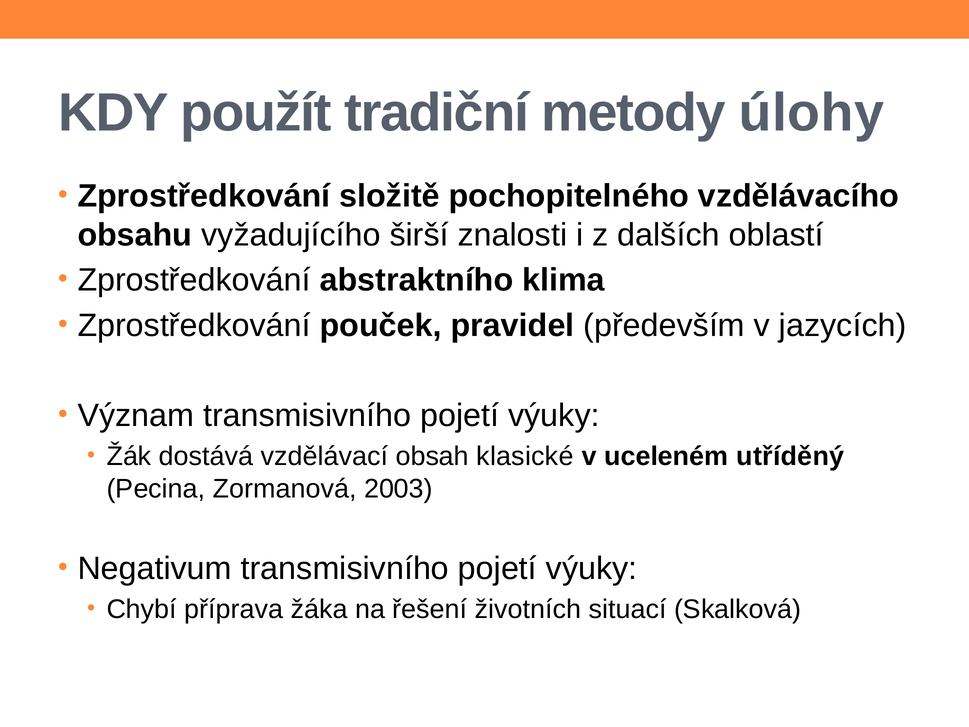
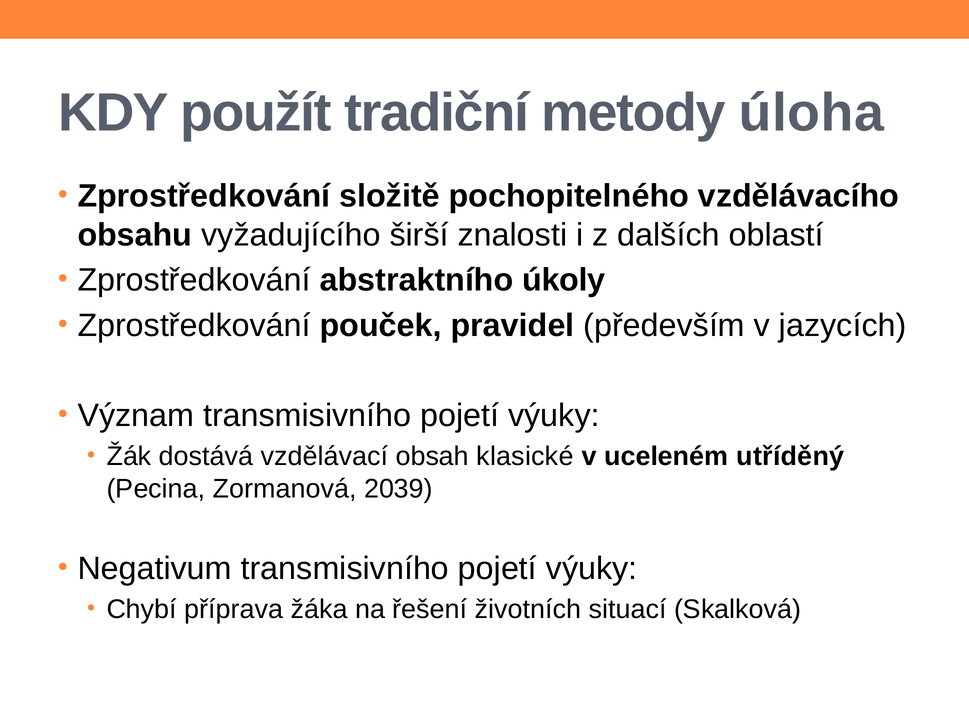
úlohy: úlohy -> úloha
klima: klima -> úkoly
2003: 2003 -> 2039
